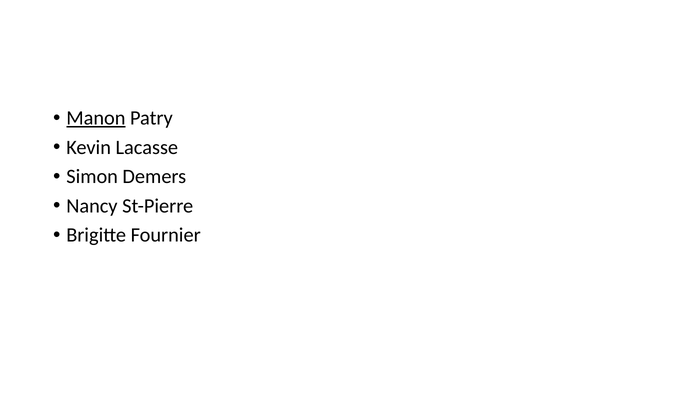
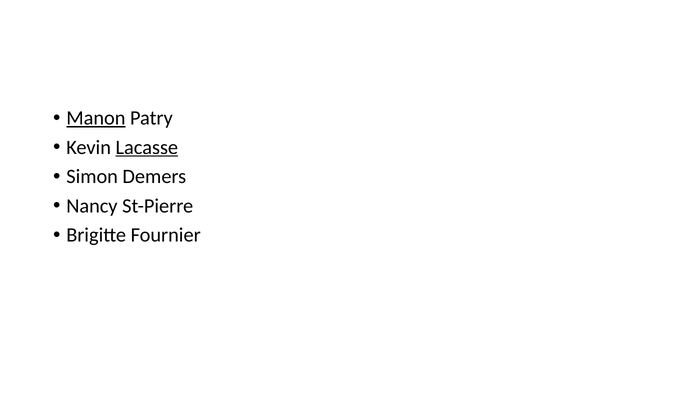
Lacasse underline: none -> present
